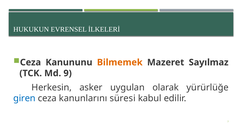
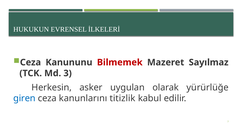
Bilmemek colour: orange -> red
9: 9 -> 3
süresi: süresi -> titizlik
